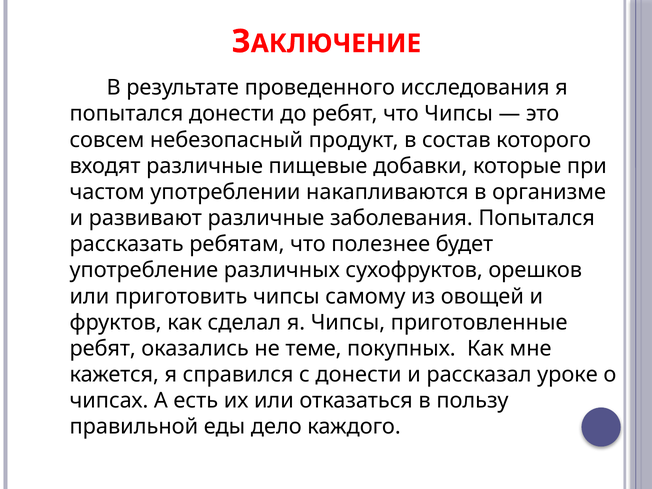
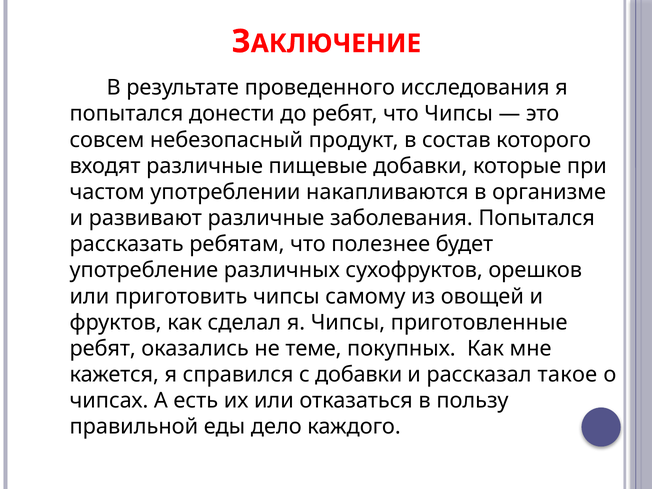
с донести: донести -> добавки
уроке: уроке -> такое
